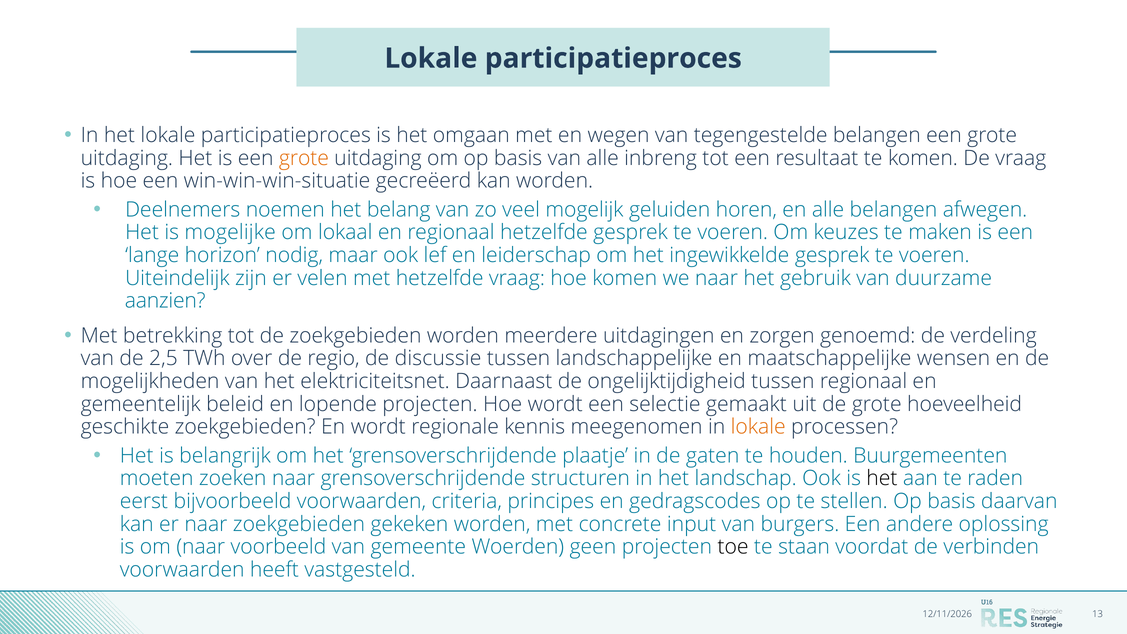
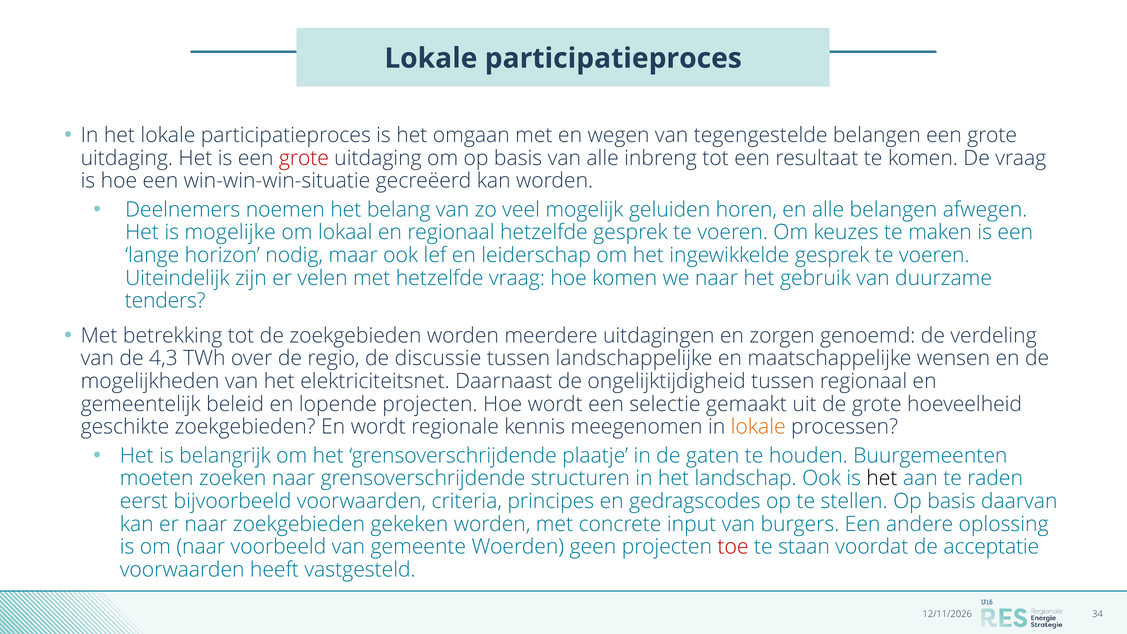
grote at (304, 158) colour: orange -> red
aanzien: aanzien -> tenders
2,5: 2,5 -> 4,3
toe colour: black -> red
verbinden: verbinden -> acceptatie
13: 13 -> 34
